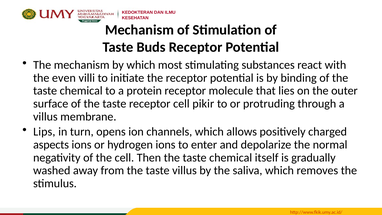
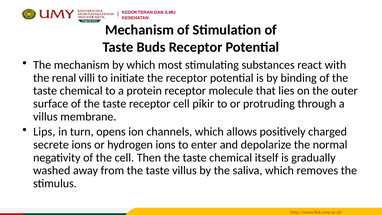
even: even -> renal
aspects: aspects -> secrete
